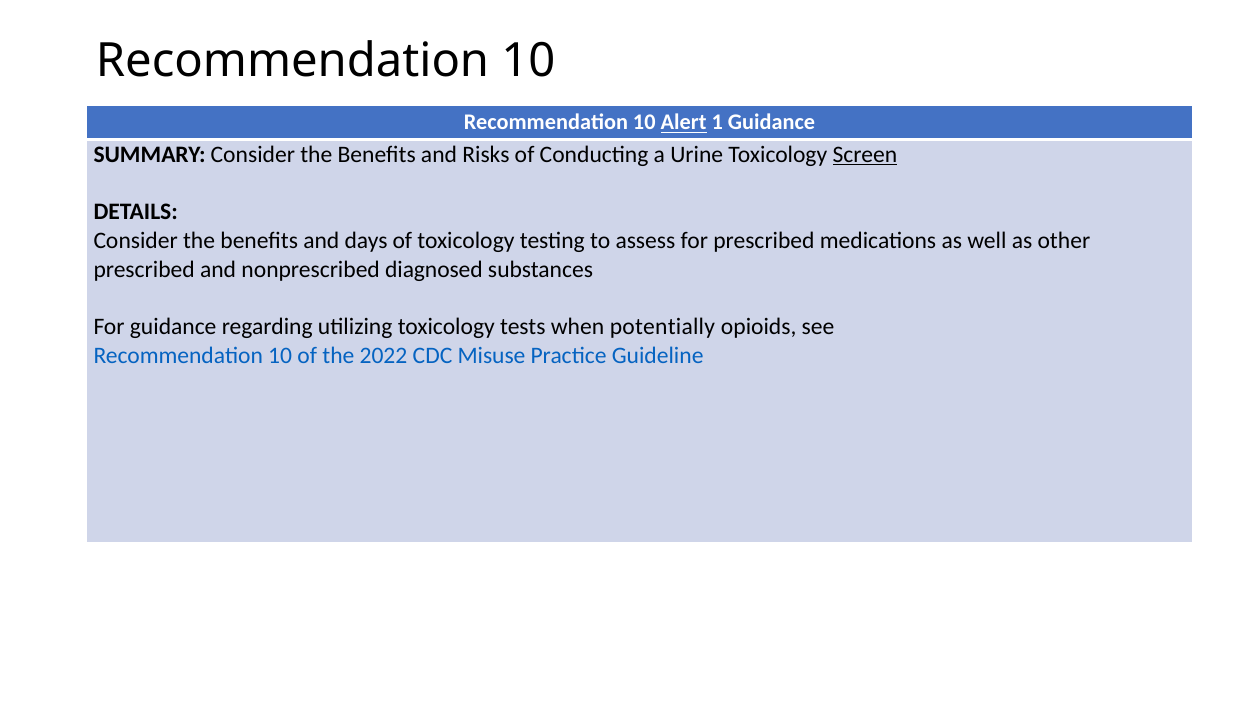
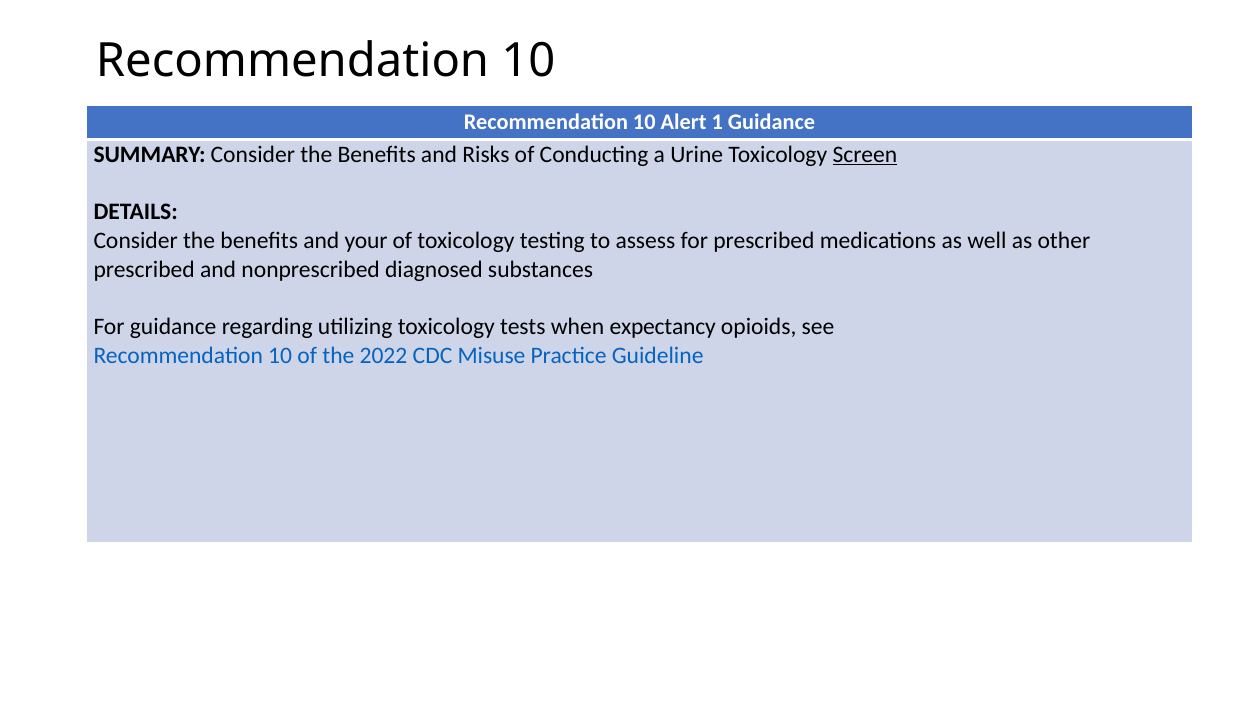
Alert underline: present -> none
days: days -> your
potentially: potentially -> expectancy
